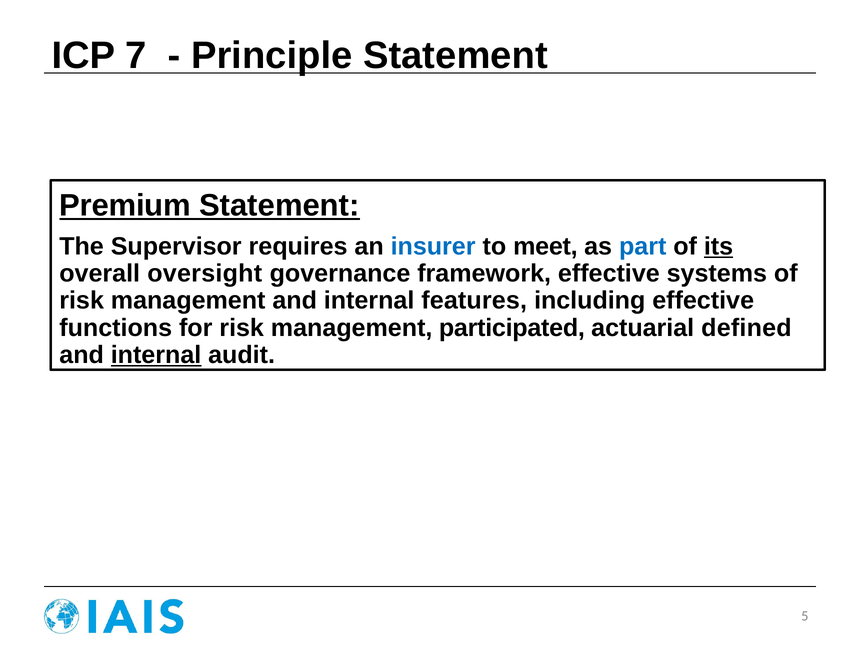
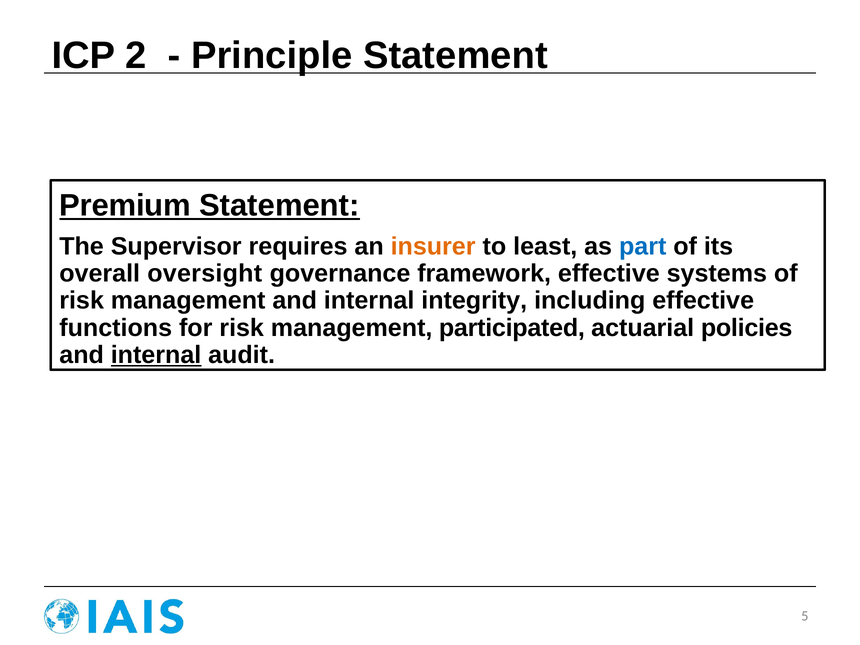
7: 7 -> 2
insurer colour: blue -> orange
meet: meet -> least
its underline: present -> none
features: features -> integrity
defined: defined -> policies
